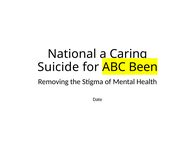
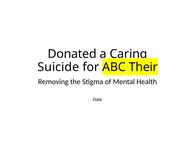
National: National -> Donated
Been: Been -> Their
